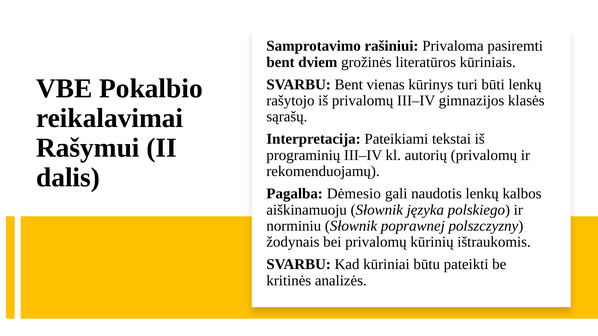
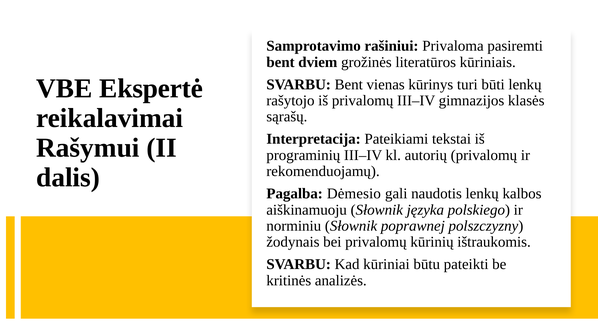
Pokalbio: Pokalbio -> Ekspertė
